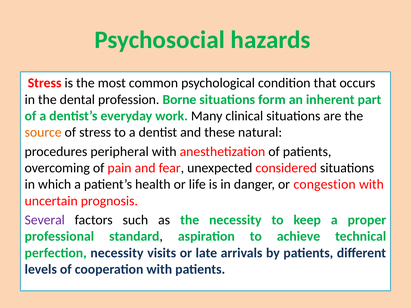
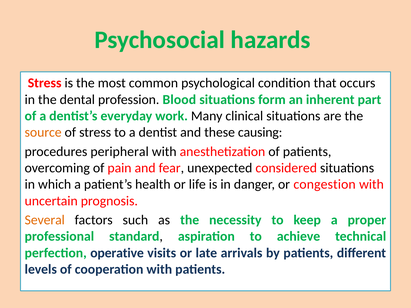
Borne: Borne -> Blood
natural: natural -> causing
Several colour: purple -> orange
perfection necessity: necessity -> operative
